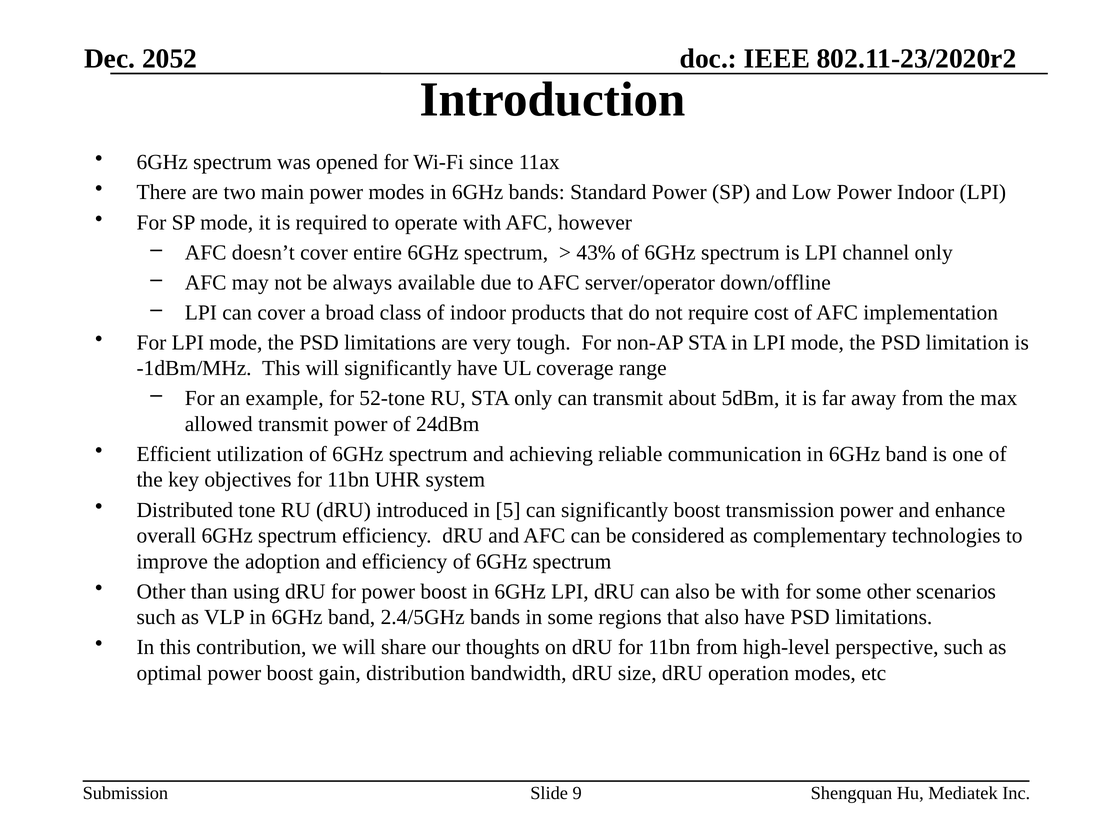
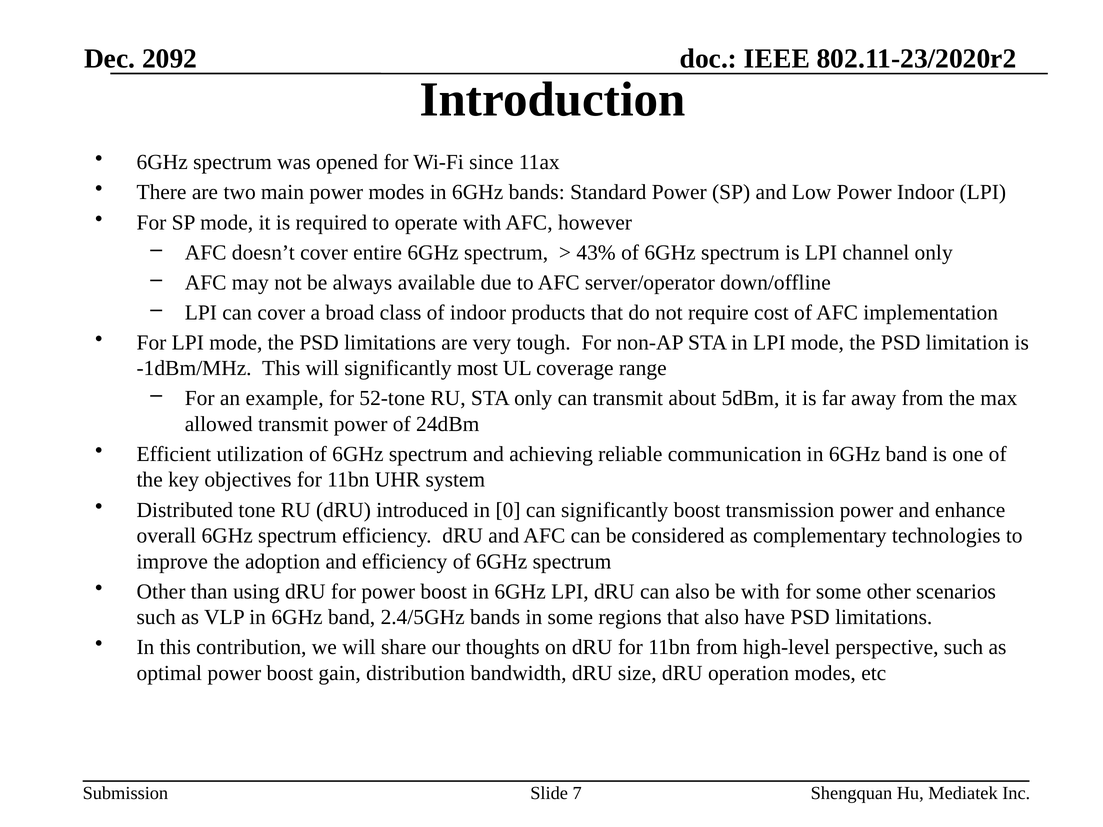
2052: 2052 -> 2092
significantly have: have -> most
5: 5 -> 0
9: 9 -> 7
